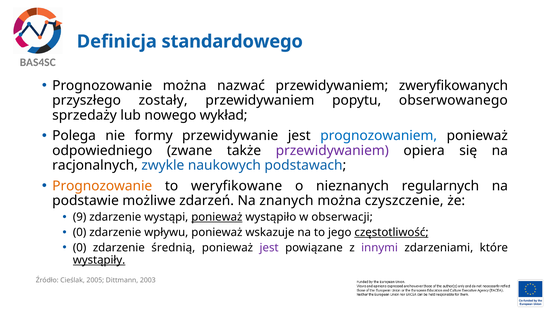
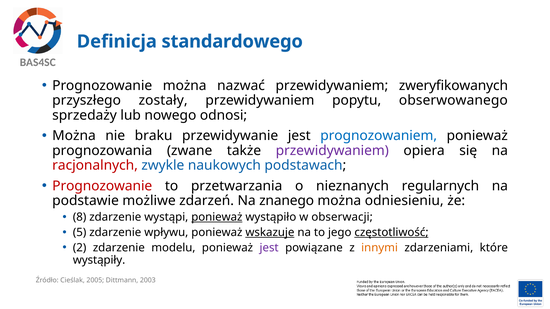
wykład: wykład -> odnosi
Polega at (74, 136): Polega -> Można
formy: formy -> braku
odpowiedniego: odpowiedniego -> prognozowania
racjonalnych colour: black -> red
Prognozowanie at (102, 186) colour: orange -> red
weryfikowane: weryfikowane -> przetwarzania
znanych: znanych -> znanego
czyszczenie: czyszczenie -> odniesieniu
9: 9 -> 8
0 at (80, 233): 0 -> 5
wskazuje underline: none -> present
0 at (80, 248): 0 -> 2
średnią: średnią -> modelu
innymi colour: purple -> orange
wystąpiły underline: present -> none
